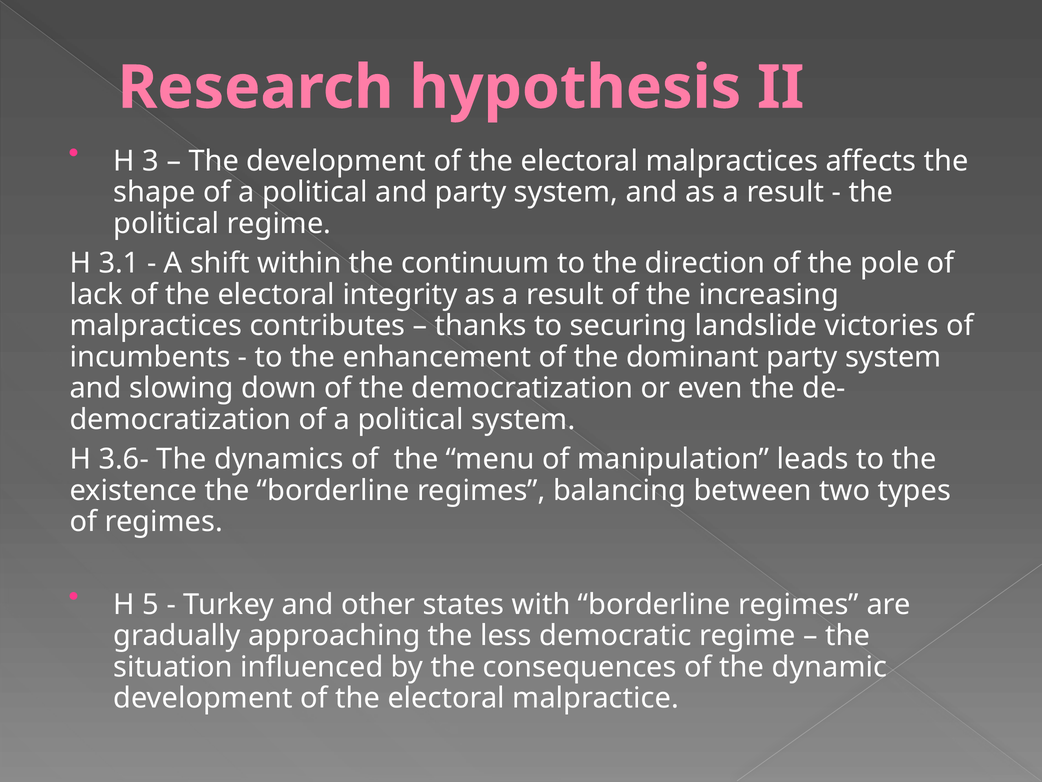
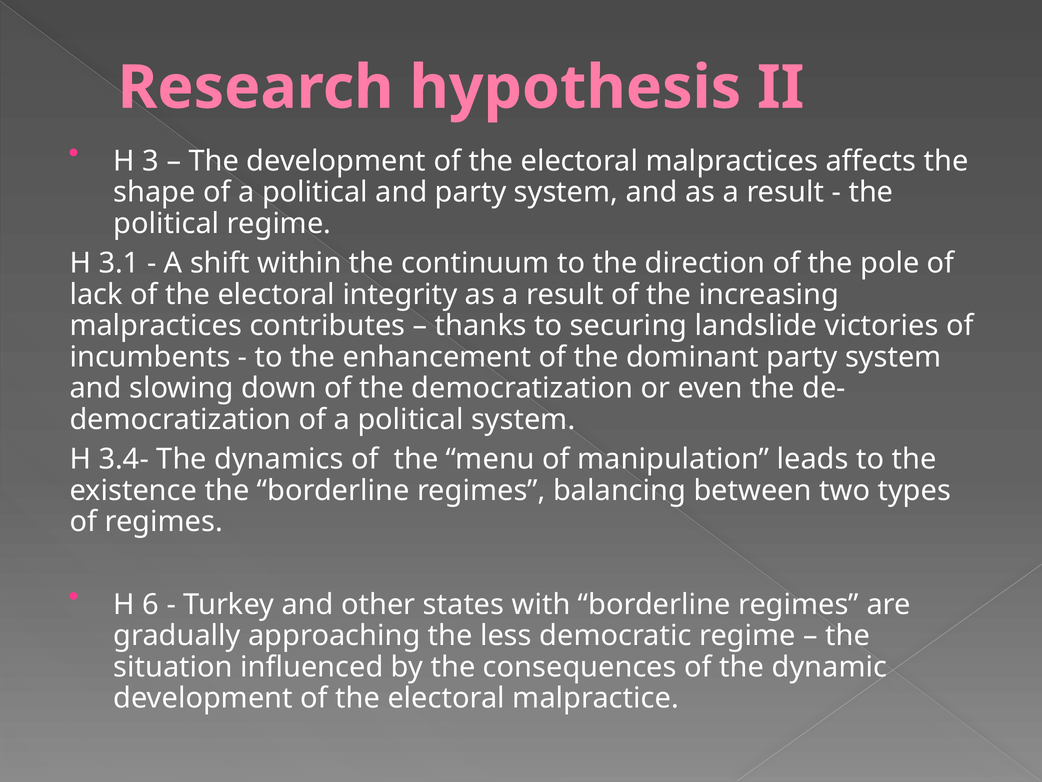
3.6-: 3.6- -> 3.4-
5: 5 -> 6
